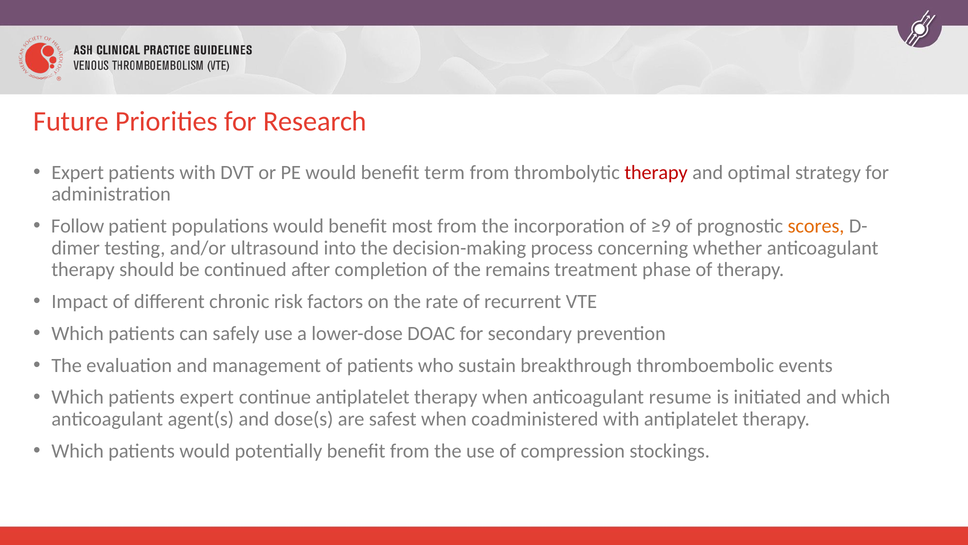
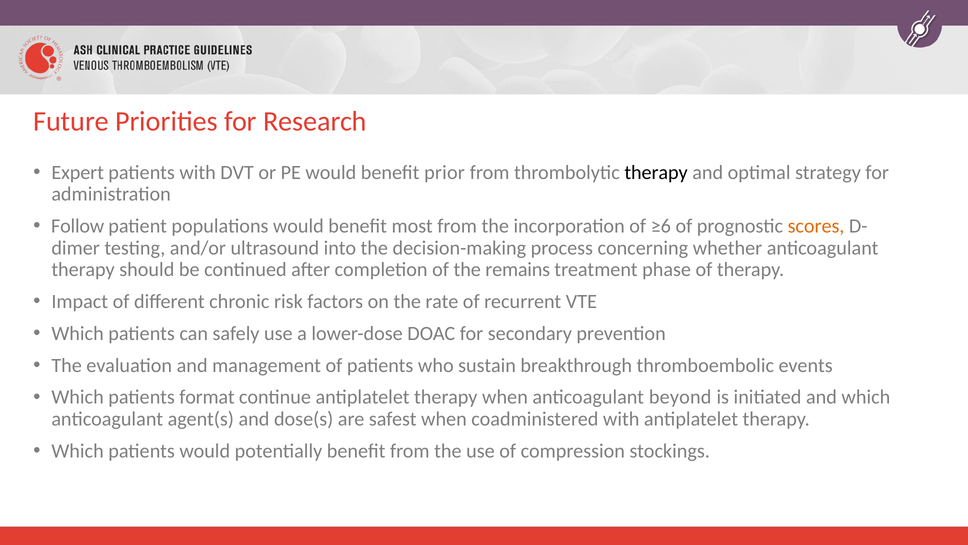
term: term -> prior
therapy at (656, 172) colour: red -> black
≥9: ≥9 -> ≥6
patients expert: expert -> format
resume: resume -> beyond
